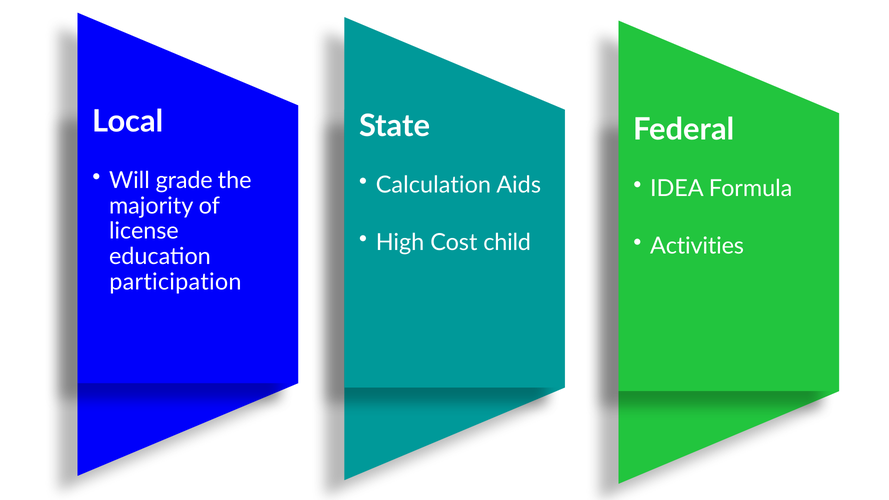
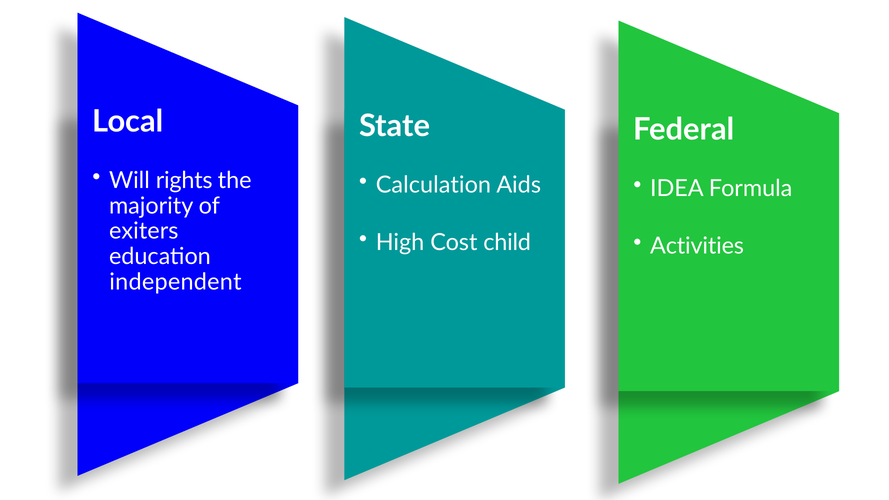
grade: grade -> rights
license: license -> exiters
participation: participation -> independent
